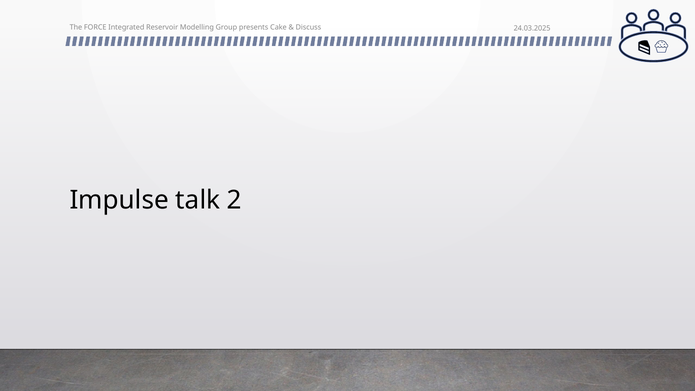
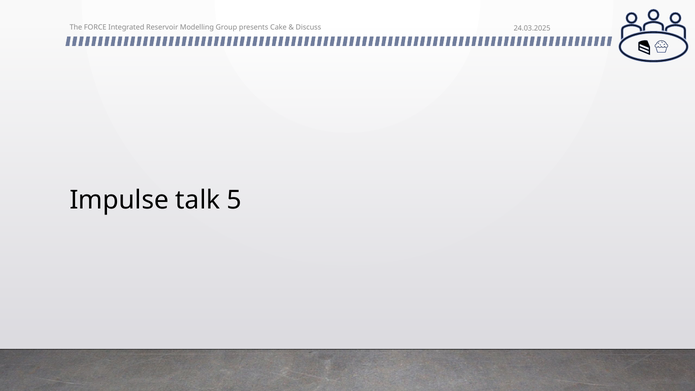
2: 2 -> 5
